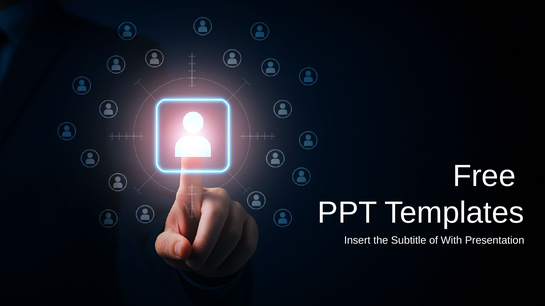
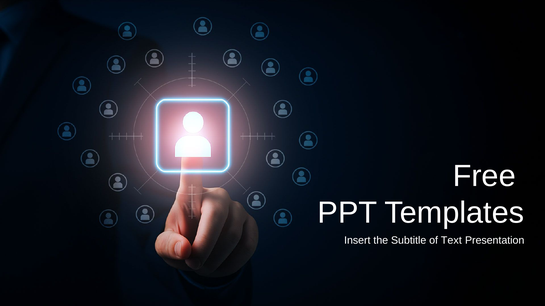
With: With -> Text
